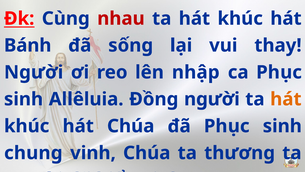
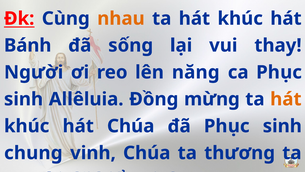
nhau colour: red -> orange
nhập: nhập -> năng
Ðồng người: người -> mừng
